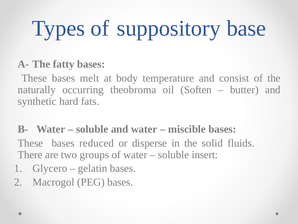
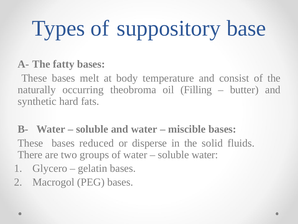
Soften: Soften -> Filling
soluble insert: insert -> water
